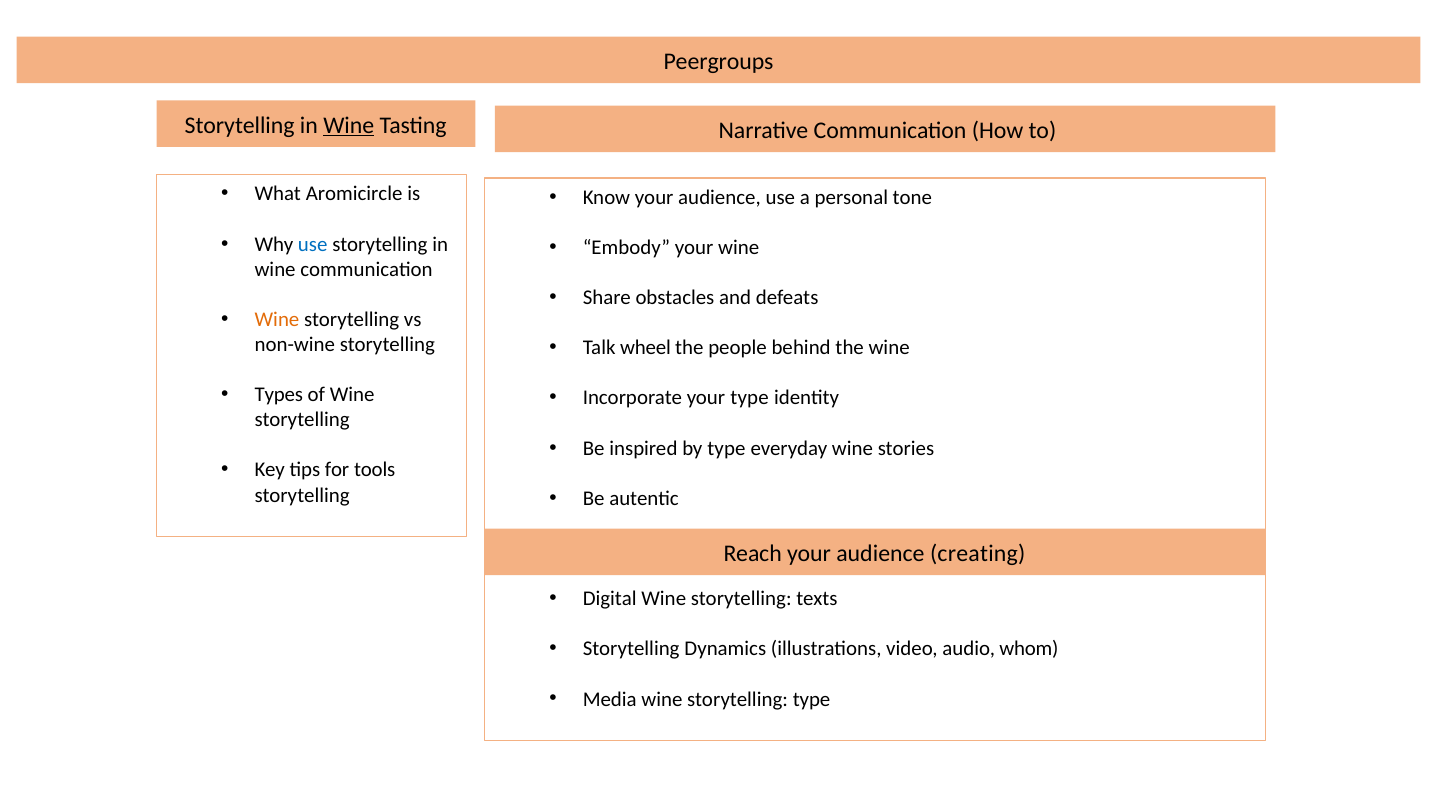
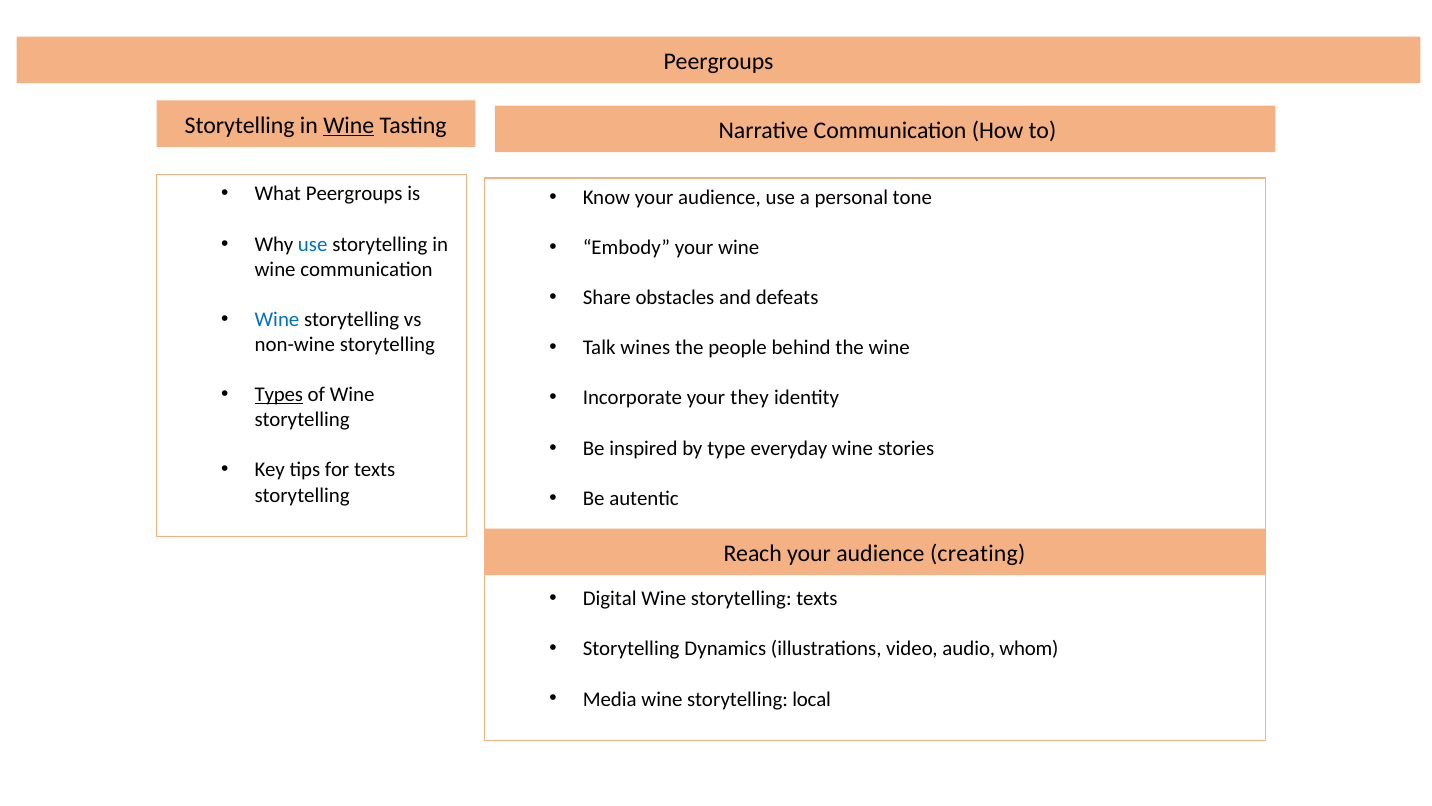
What Aromicircle: Aromicircle -> Peergroups
Wine at (277, 319) colour: orange -> blue
wheel: wheel -> wines
Types underline: none -> present
your type: type -> they
for tools: tools -> texts
storytelling type: type -> local
